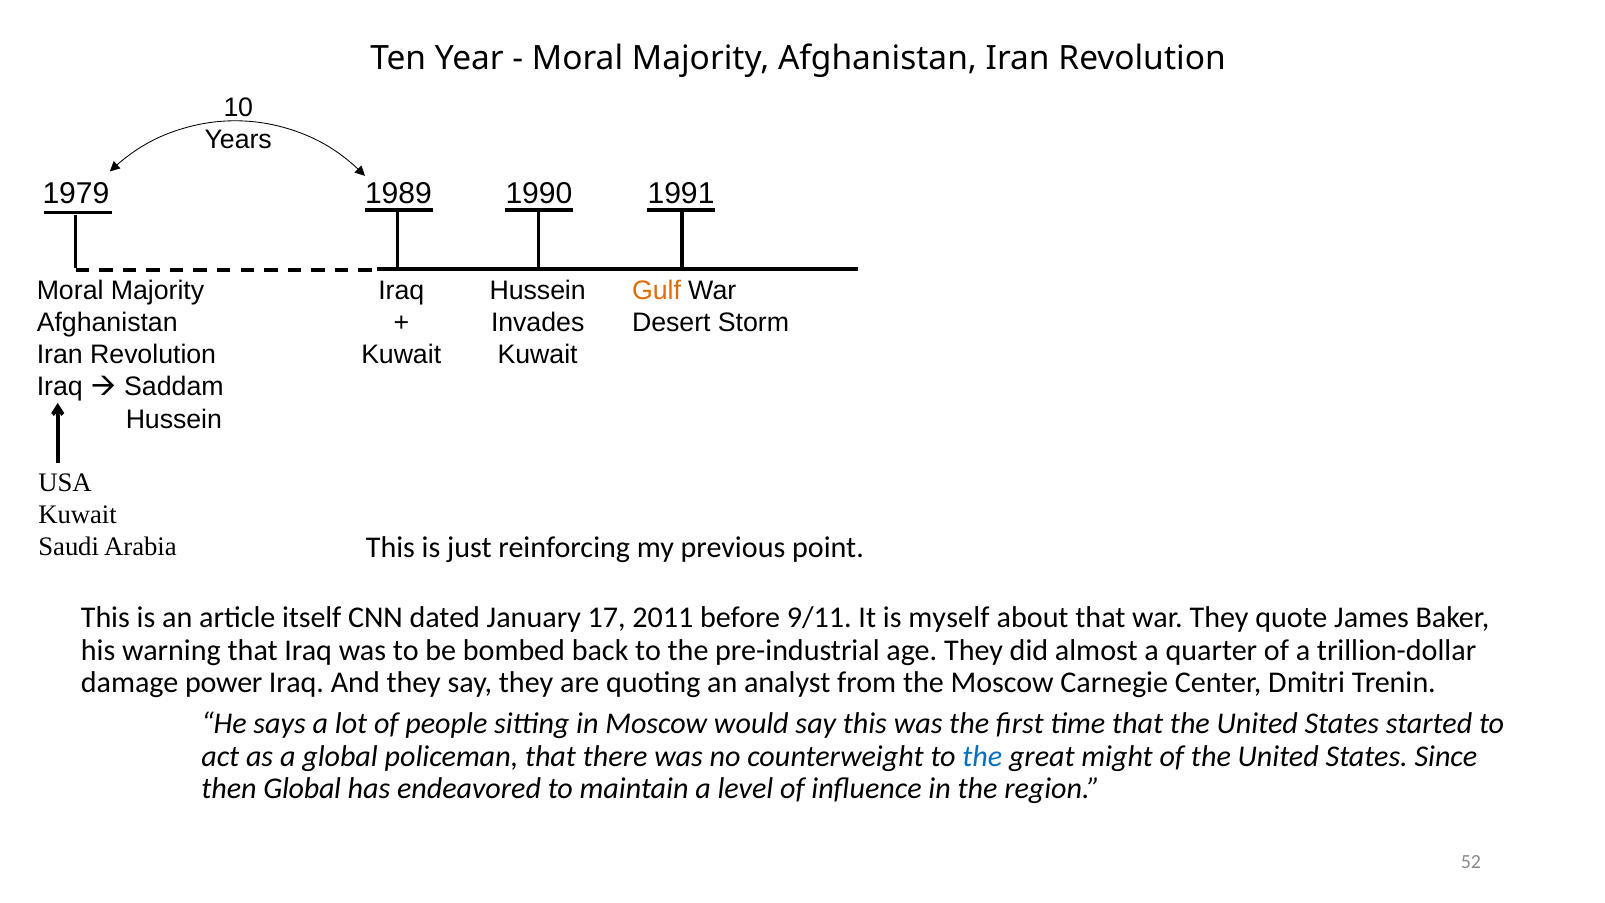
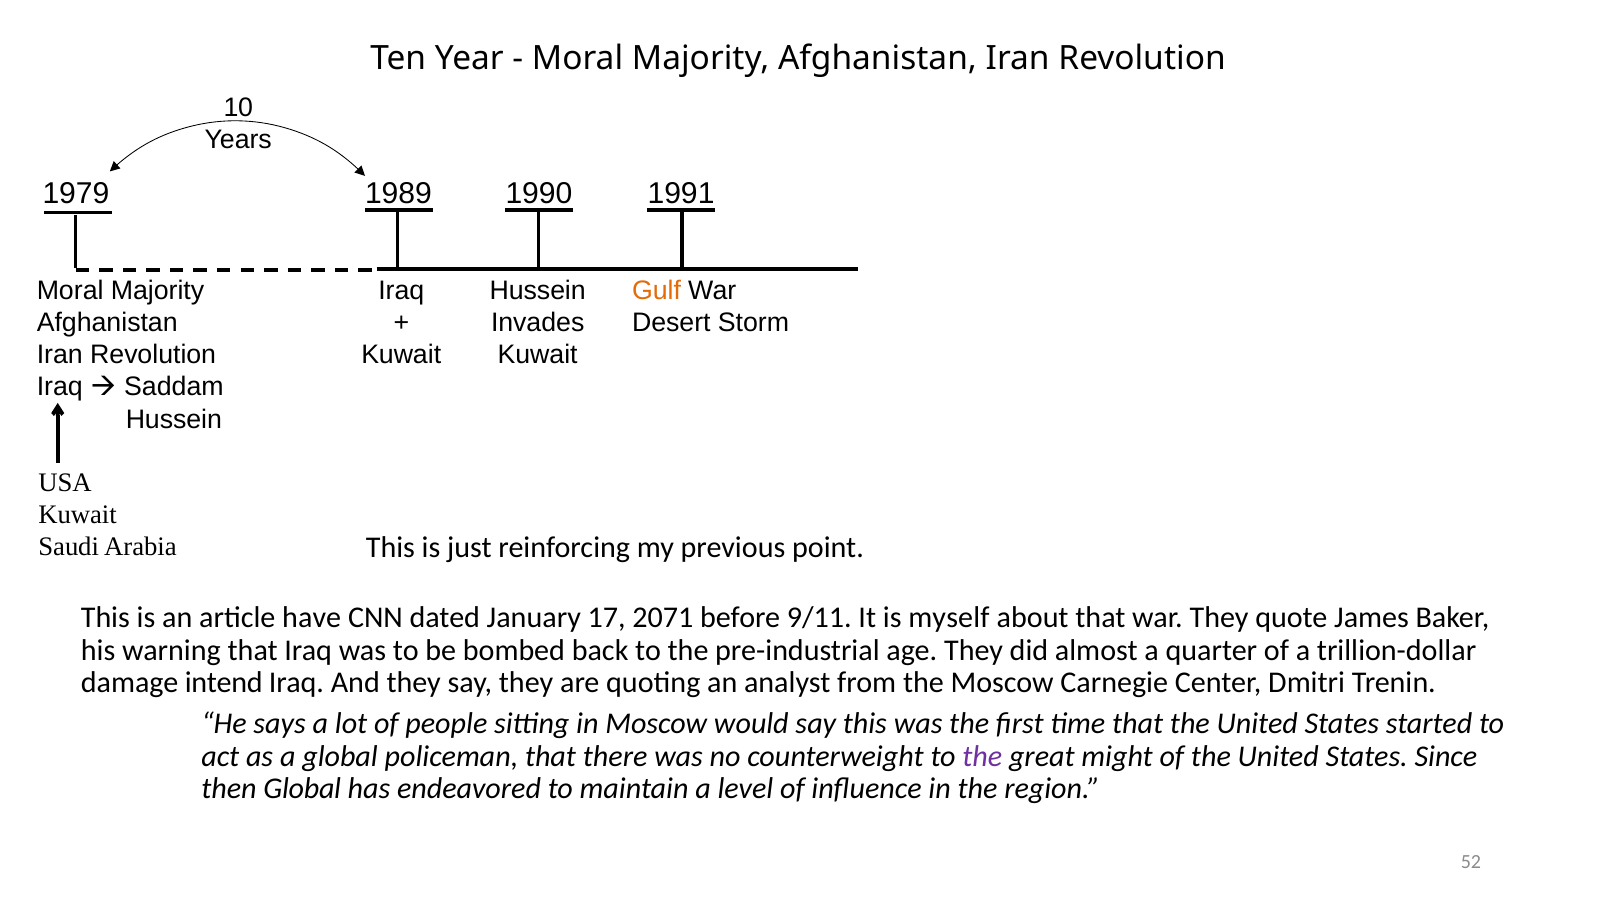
itself: itself -> have
2011: 2011 -> 2071
power: power -> intend
the at (982, 756) colour: blue -> purple
